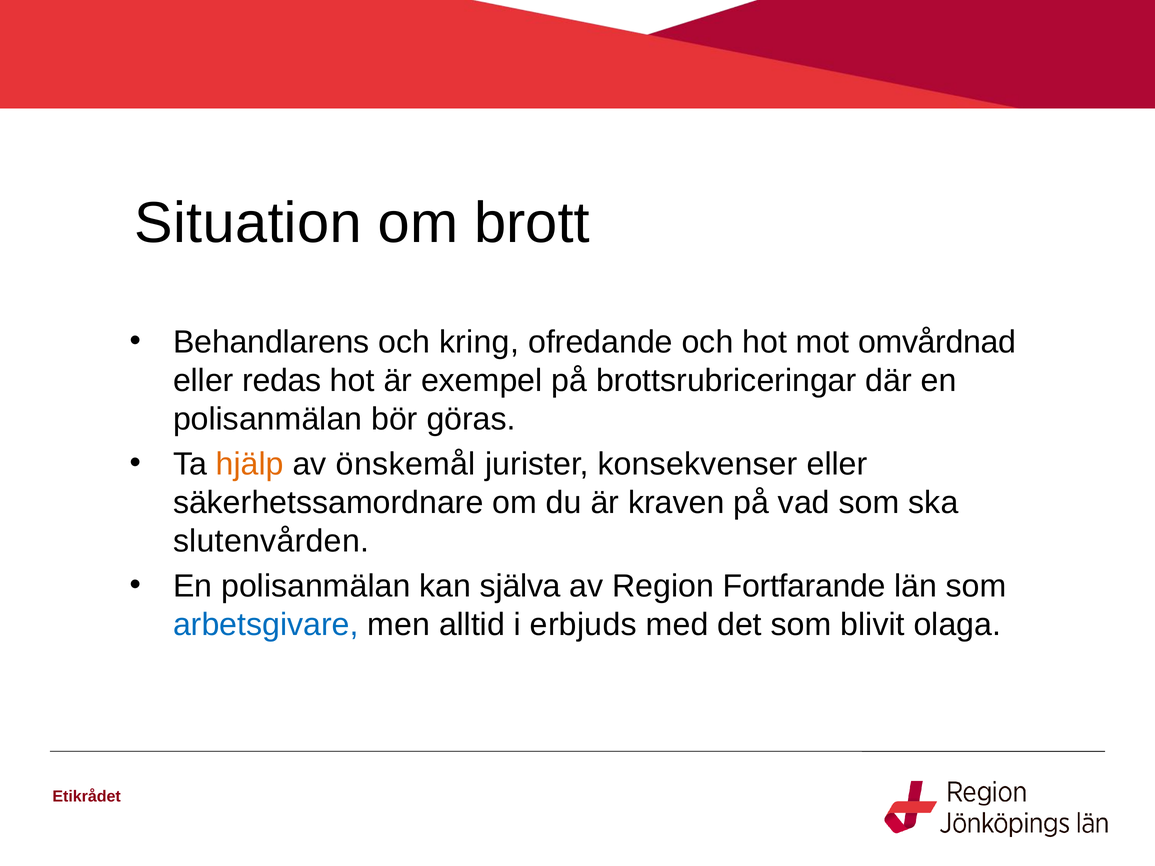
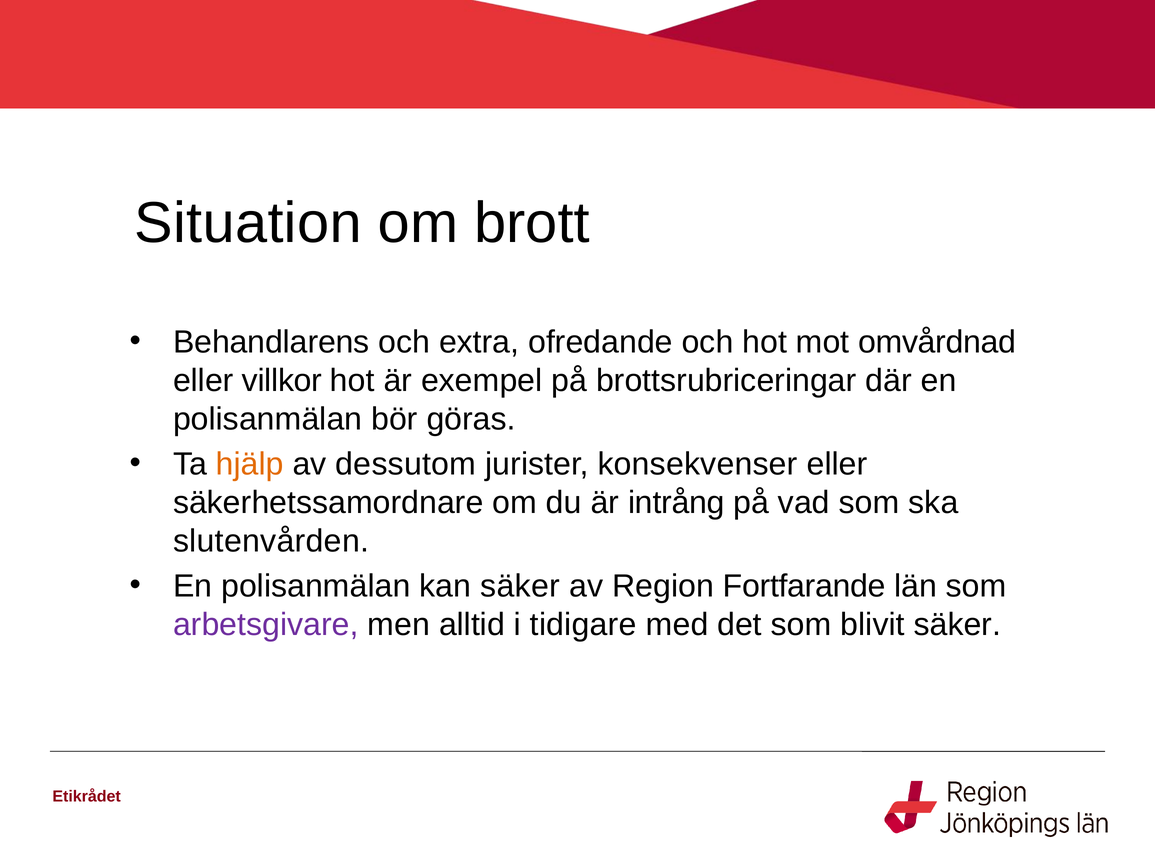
kring: kring -> extra
redas: redas -> villkor
önskemål: önskemål -> dessutom
kraven: kraven -> intrång
kan själva: själva -> säker
arbetsgivare colour: blue -> purple
erbjuds: erbjuds -> tidigare
blivit olaga: olaga -> säker
